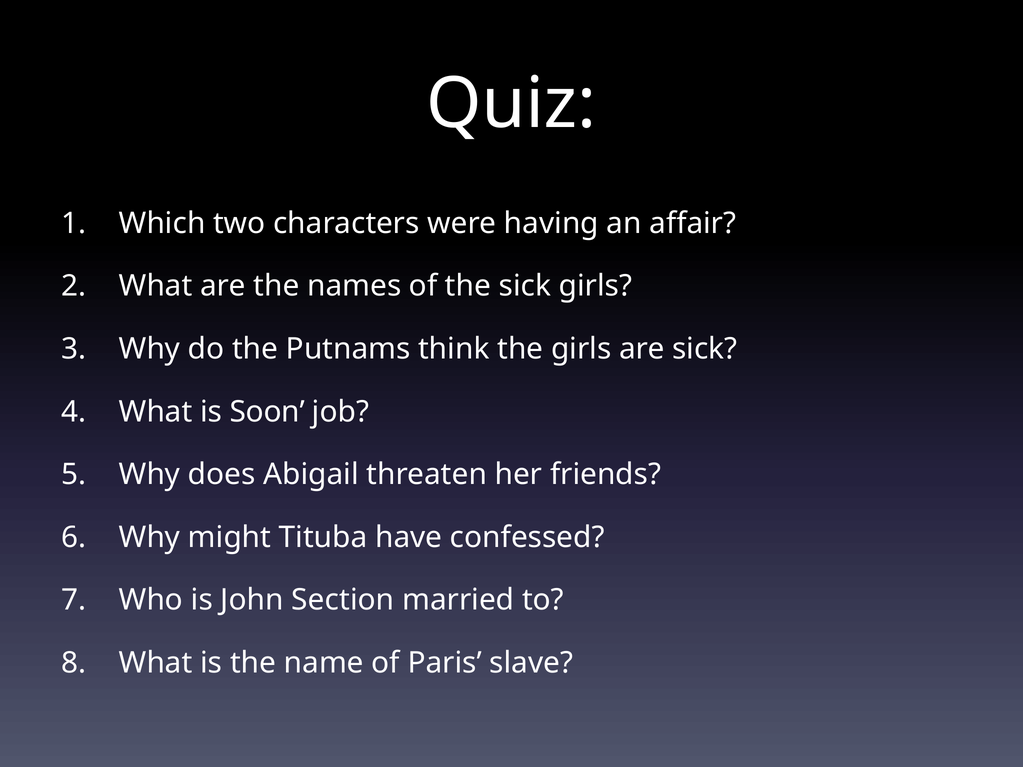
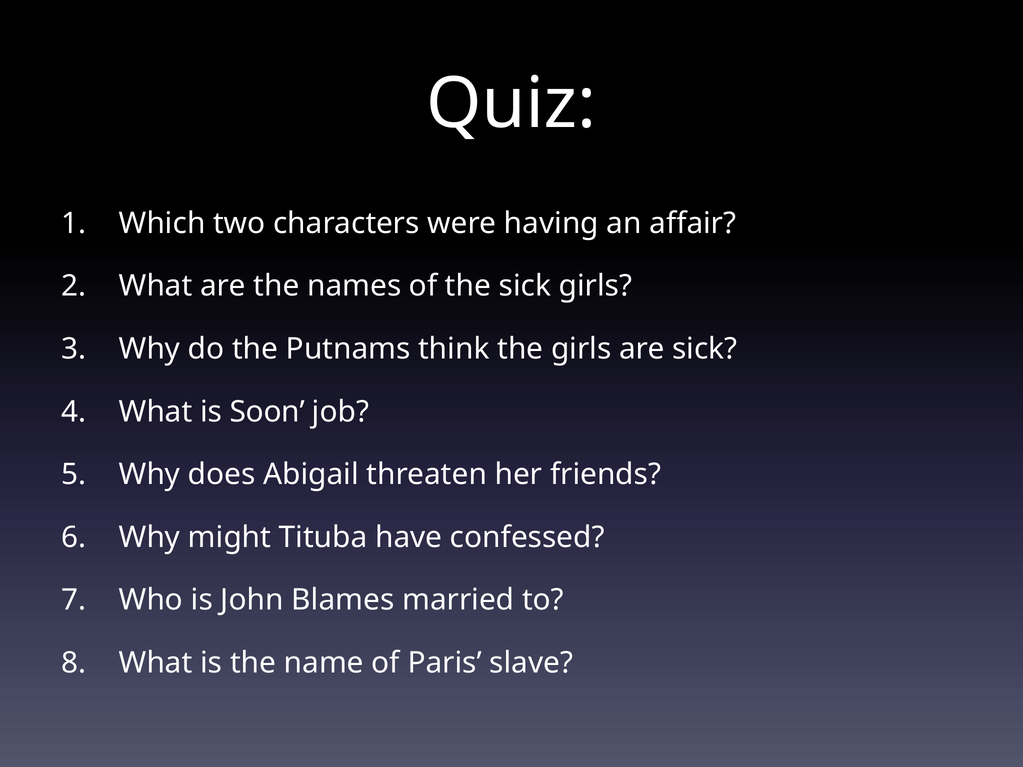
Section: Section -> Blames
